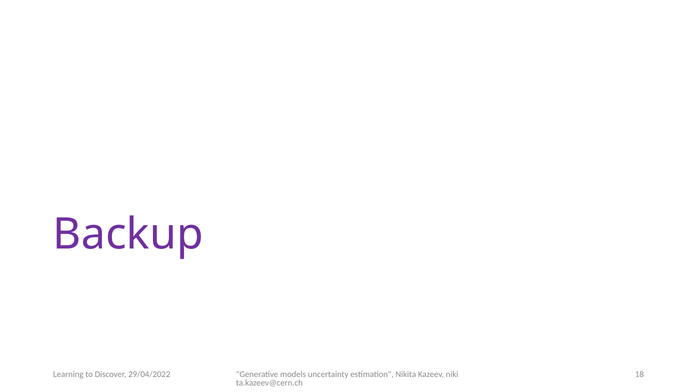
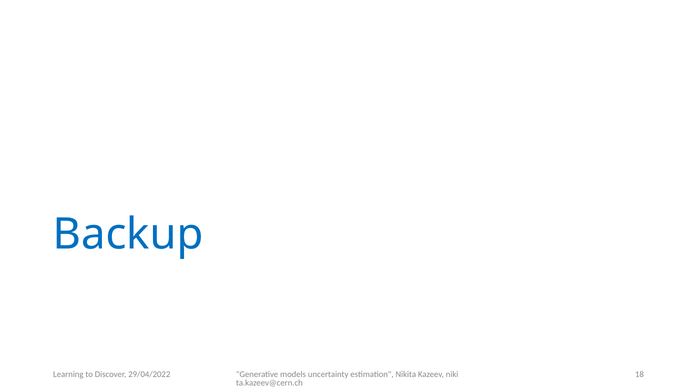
Backup colour: purple -> blue
